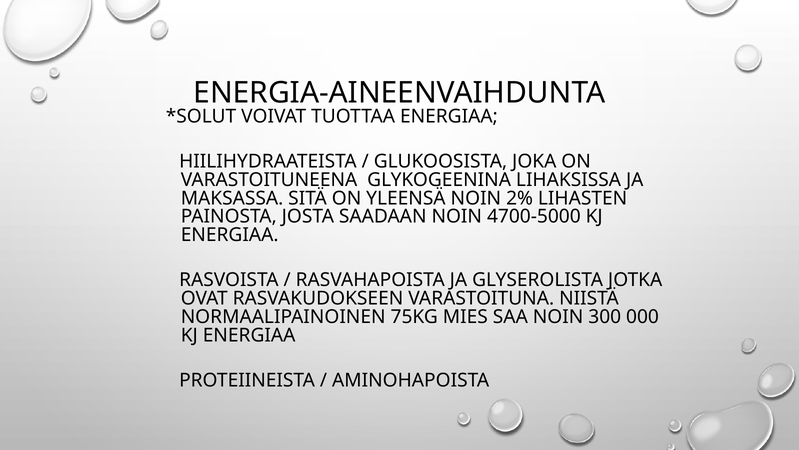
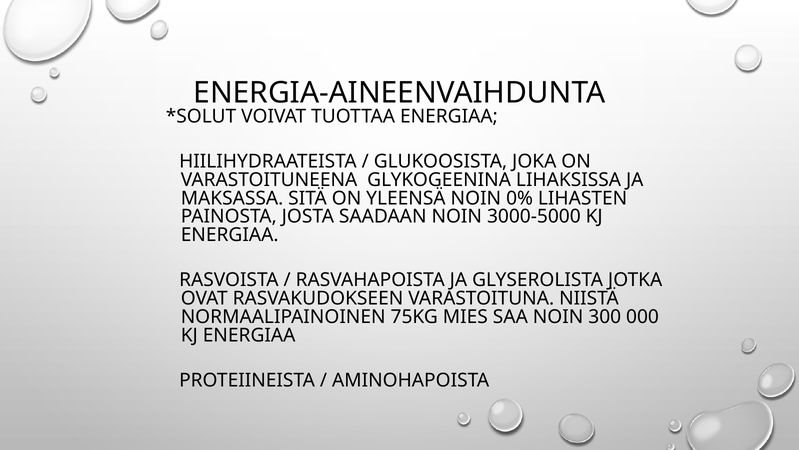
2%: 2% -> 0%
4700-5000: 4700-5000 -> 3000-5000
